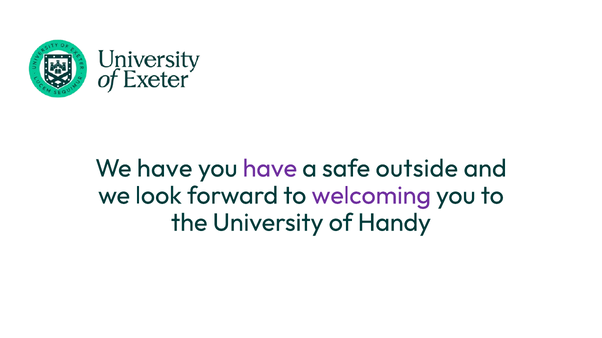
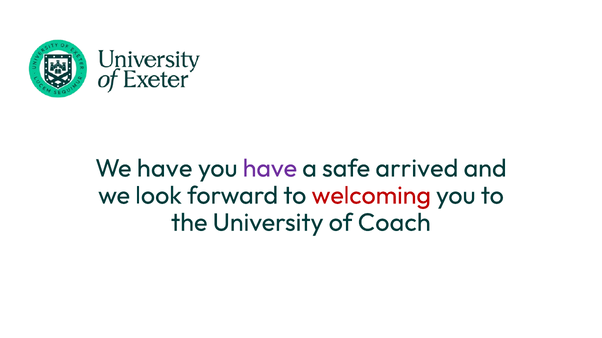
outside: outside -> arrived
welcoming colour: purple -> red
Handy: Handy -> Coach
